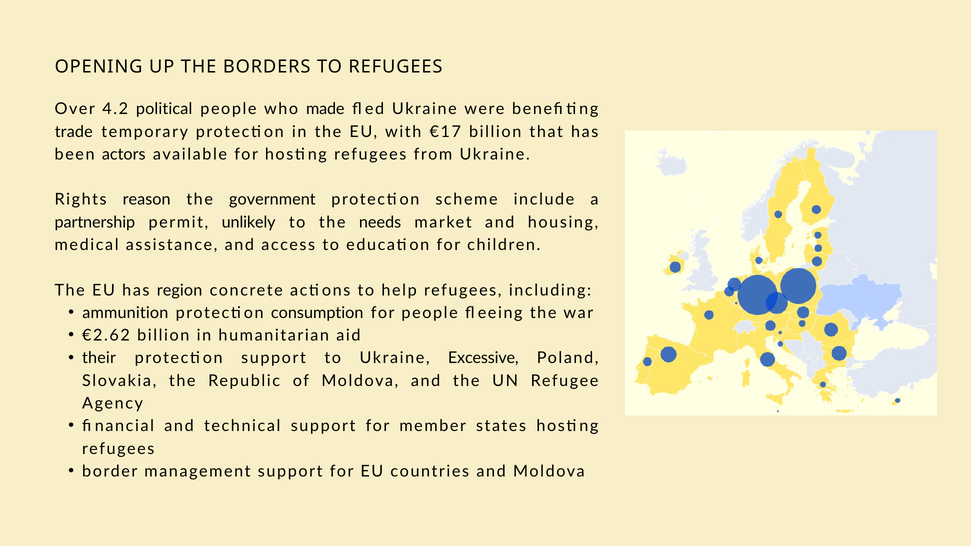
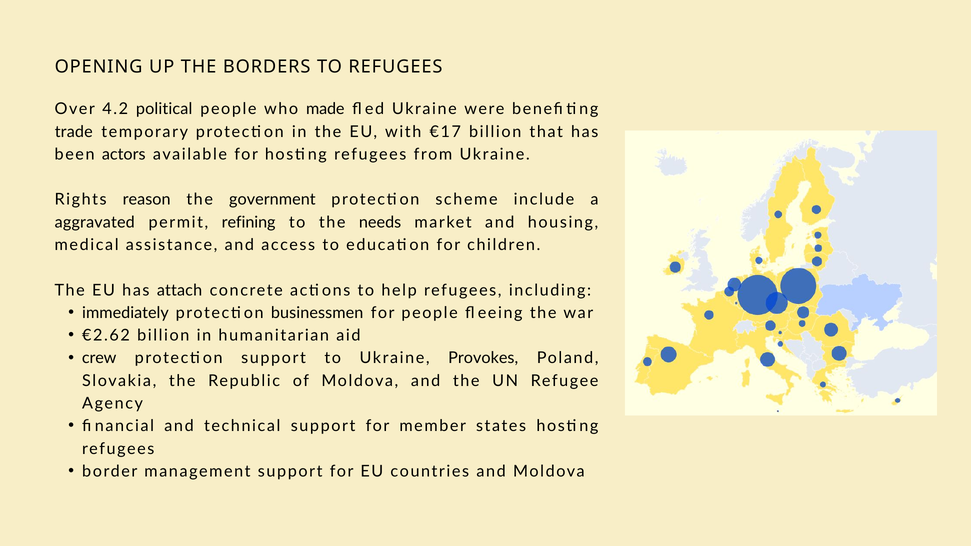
partnership: partnership -> aggravated
unlikely: unlikely -> refining
region: region -> attach
ammunition: ammunition -> immediately
consumption: consumption -> businessmen
their: their -> crew
Excessive: Excessive -> Provokes
